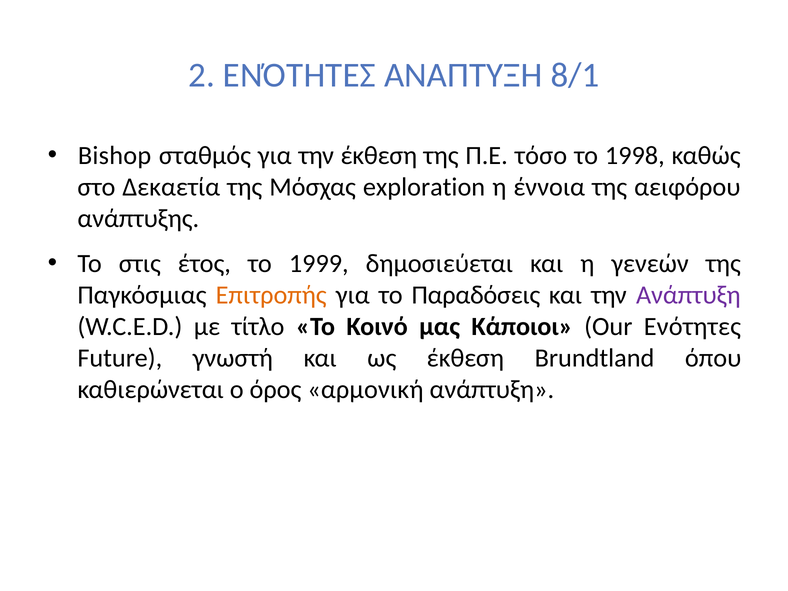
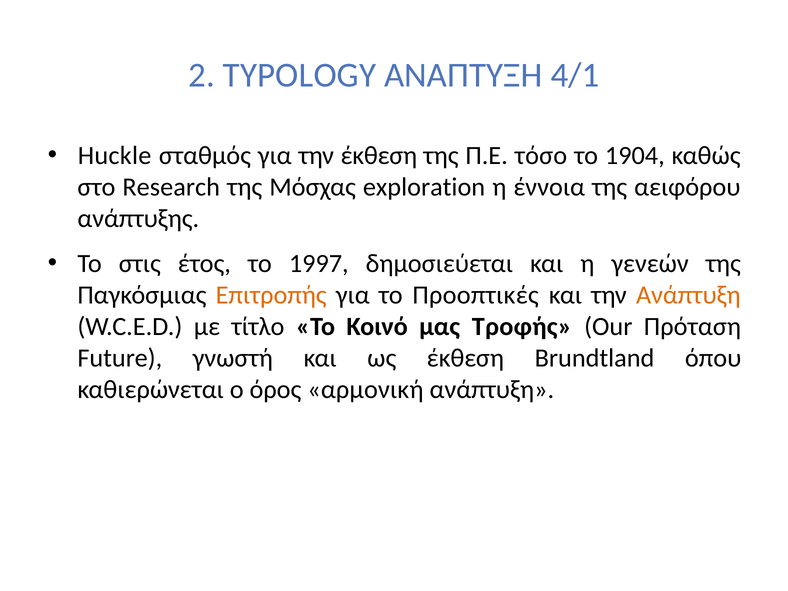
2 ΕΝΌΤΗΤΕΣ: ΕΝΌΤΗΤΕΣ -> TYPOLOGY
8/1: 8/1 -> 4/1
Bishop: Bishop -> Huckle
1998: 1998 -> 1904
Δεκαετία: Δεκαετία -> Research
1999: 1999 -> 1997
Παραδόσεις: Παραδόσεις -> Προοπτικές
Ανάπτυξη at (688, 295) colour: purple -> orange
Κάποιοι: Κάποιοι -> Τροφής
Our Ενότητες: Ενότητες -> Πρόταση
